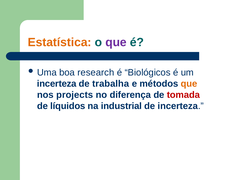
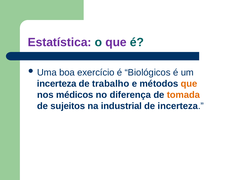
Estatística colour: orange -> purple
research: research -> exercício
trabalha: trabalha -> trabalho
projects: projects -> médicos
tomada colour: red -> orange
líquidos: líquidos -> sujeitos
